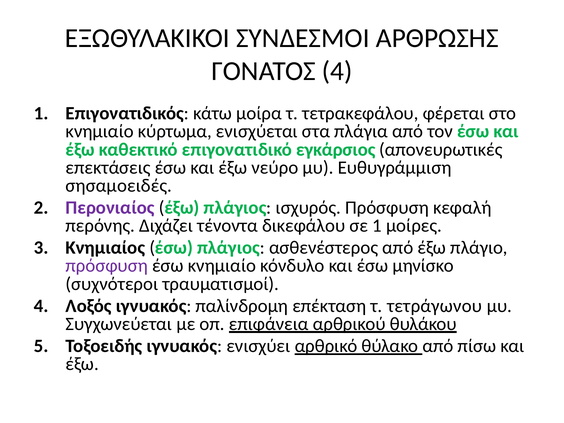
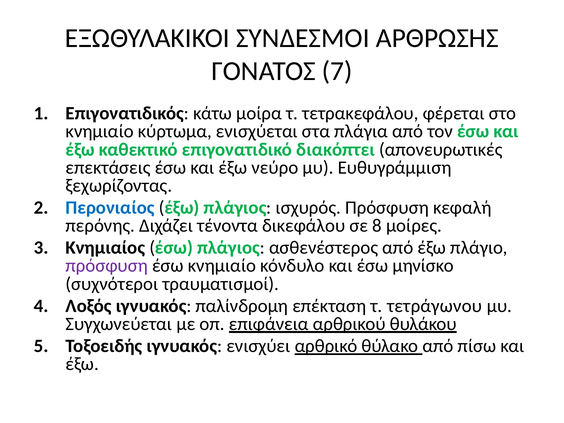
ΓΟΝΑΤΟΣ 4: 4 -> 7
εγκάρσιος: εγκάρσιος -> διακόπτει
σησαμοειδές: σησαμοειδές -> ξεχωρίζοντας
Περονιαίος colour: purple -> blue
σε 1: 1 -> 8
